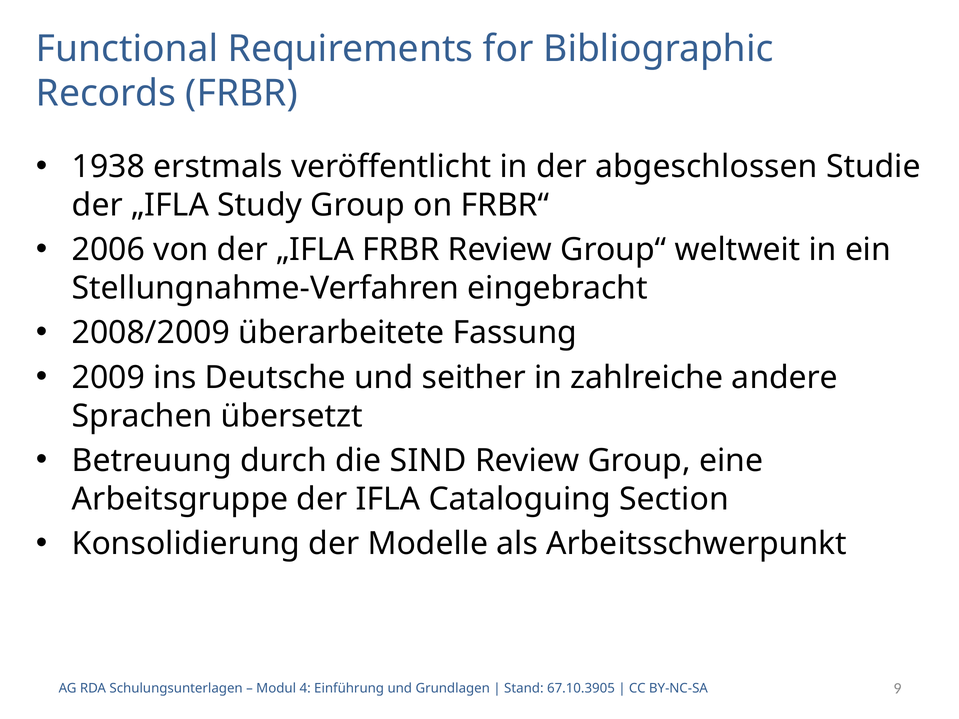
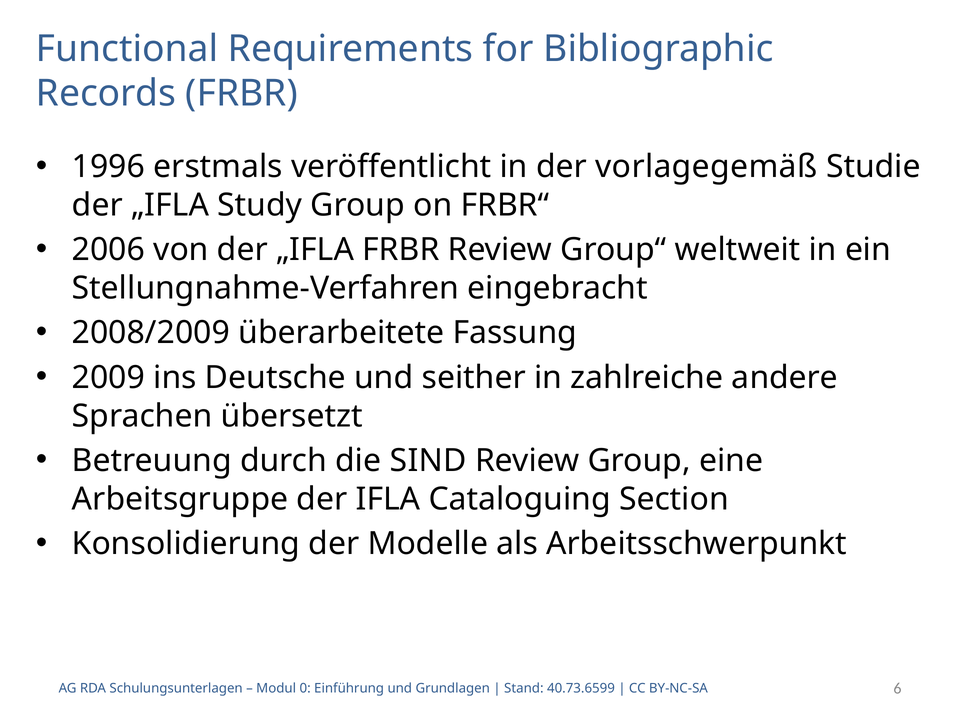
1938: 1938 -> 1996
abgeschlossen: abgeschlossen -> vorlagegemäß
4: 4 -> 0
67.10.3905: 67.10.3905 -> 40.73.6599
9: 9 -> 6
